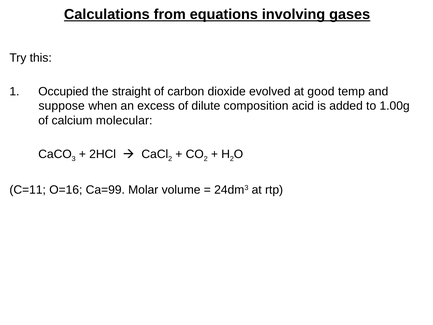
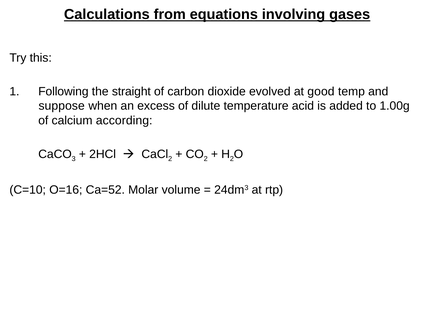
Occupied: Occupied -> Following
composition: composition -> temperature
molecular: molecular -> according
C=11: C=11 -> C=10
Ca=99: Ca=99 -> Ca=52
